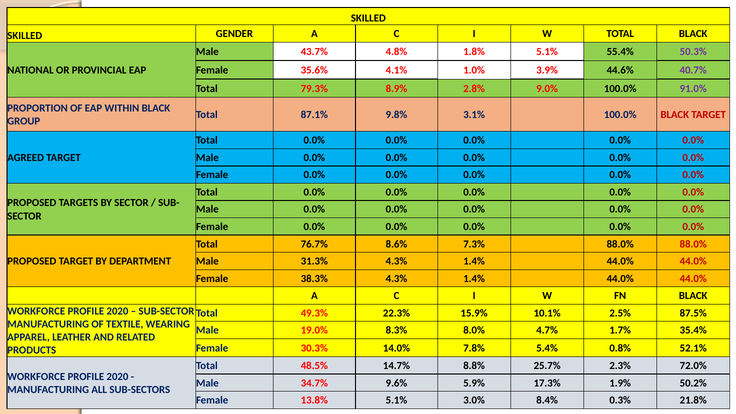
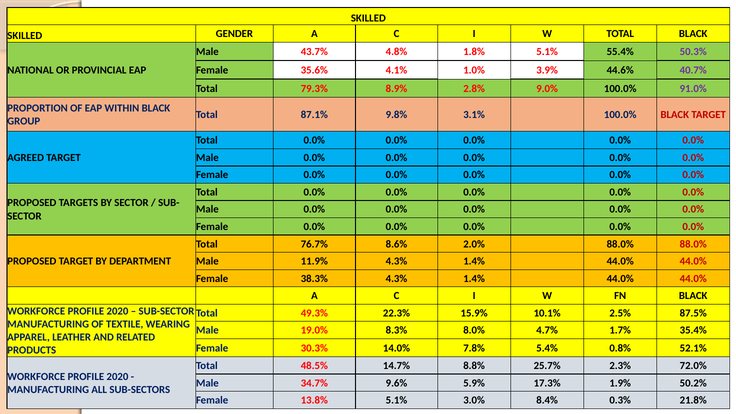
7.3%: 7.3% -> 2.0%
31.3%: 31.3% -> 11.9%
